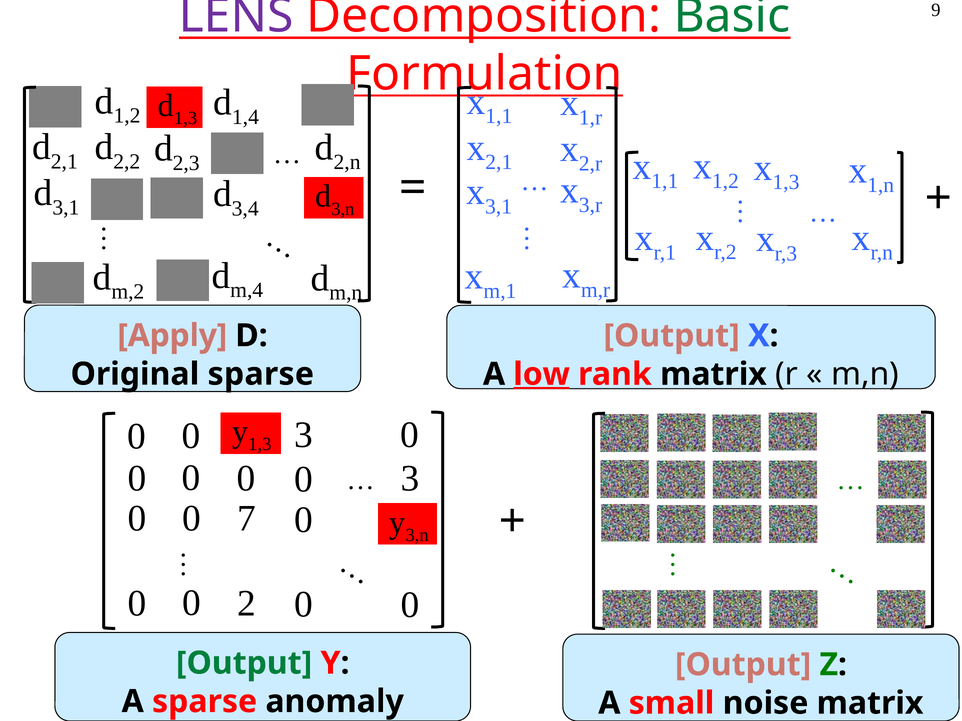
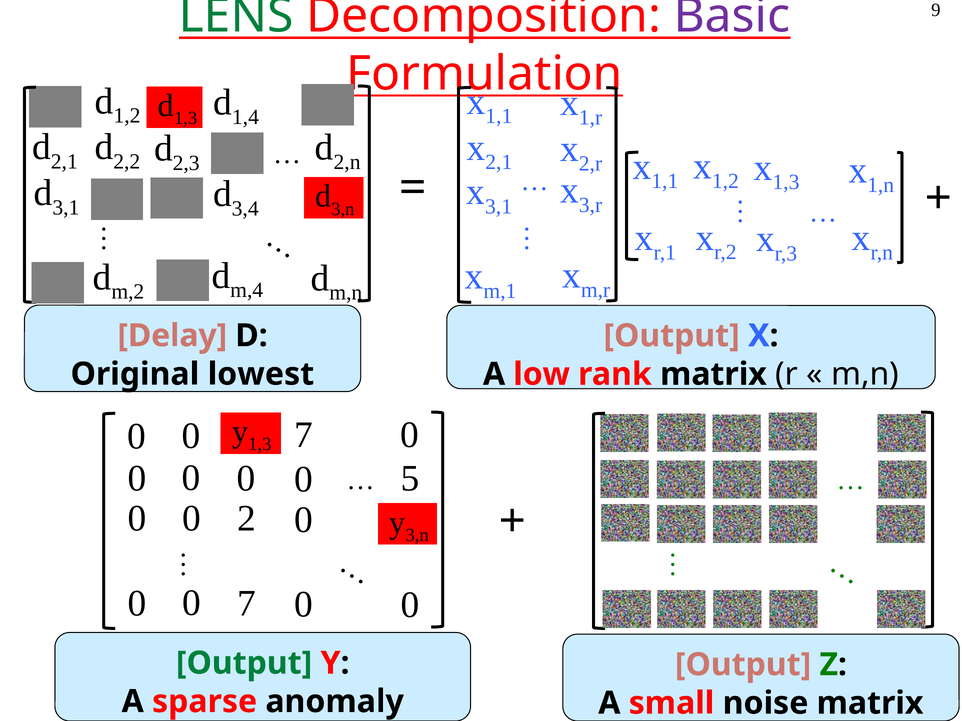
LENS colour: purple -> green
Basic colour: green -> purple
Apply: Apply -> Delay
Original sparse: sparse -> lowest
low underline: present -> none
3 at (303, 435): 3 -> 7
3 at (410, 478): 3 -> 5
7: 7 -> 2
2 at (246, 604): 2 -> 7
